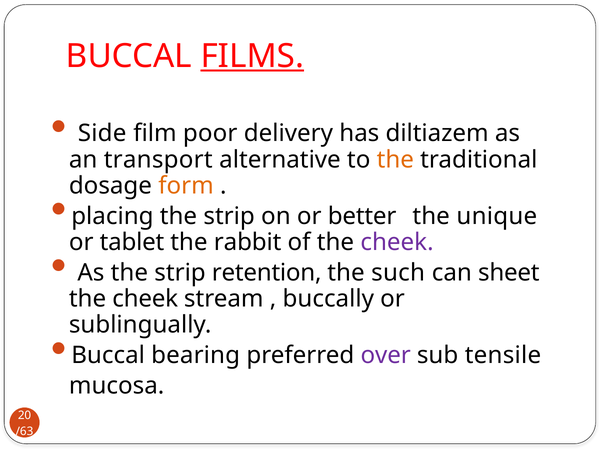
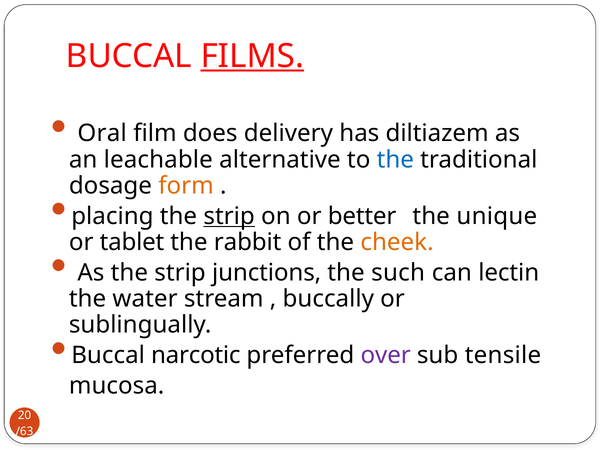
Side: Side -> Oral
poor: poor -> does
transport: transport -> leachable
the at (395, 160) colour: orange -> blue
strip at (229, 216) underline: none -> present
cheek at (397, 242) colour: purple -> orange
retention: retention -> junctions
sheet: sheet -> lectin
cheek at (145, 299): cheek -> water
bearing: bearing -> narcotic
